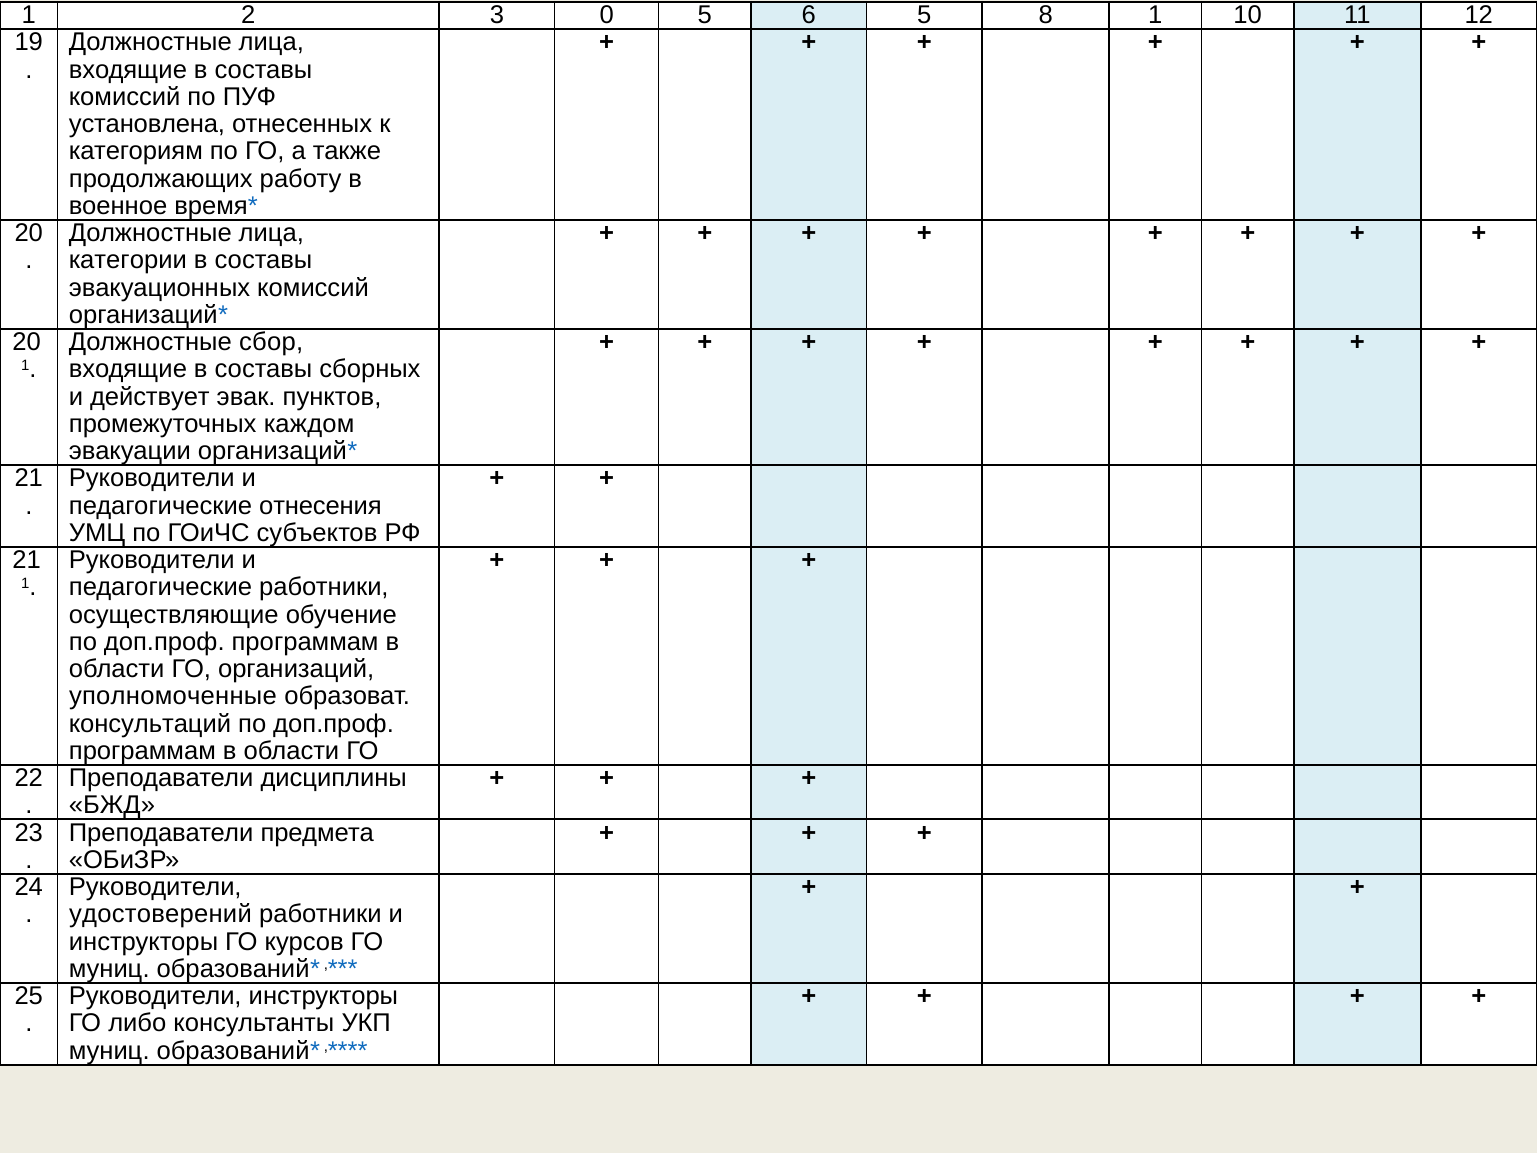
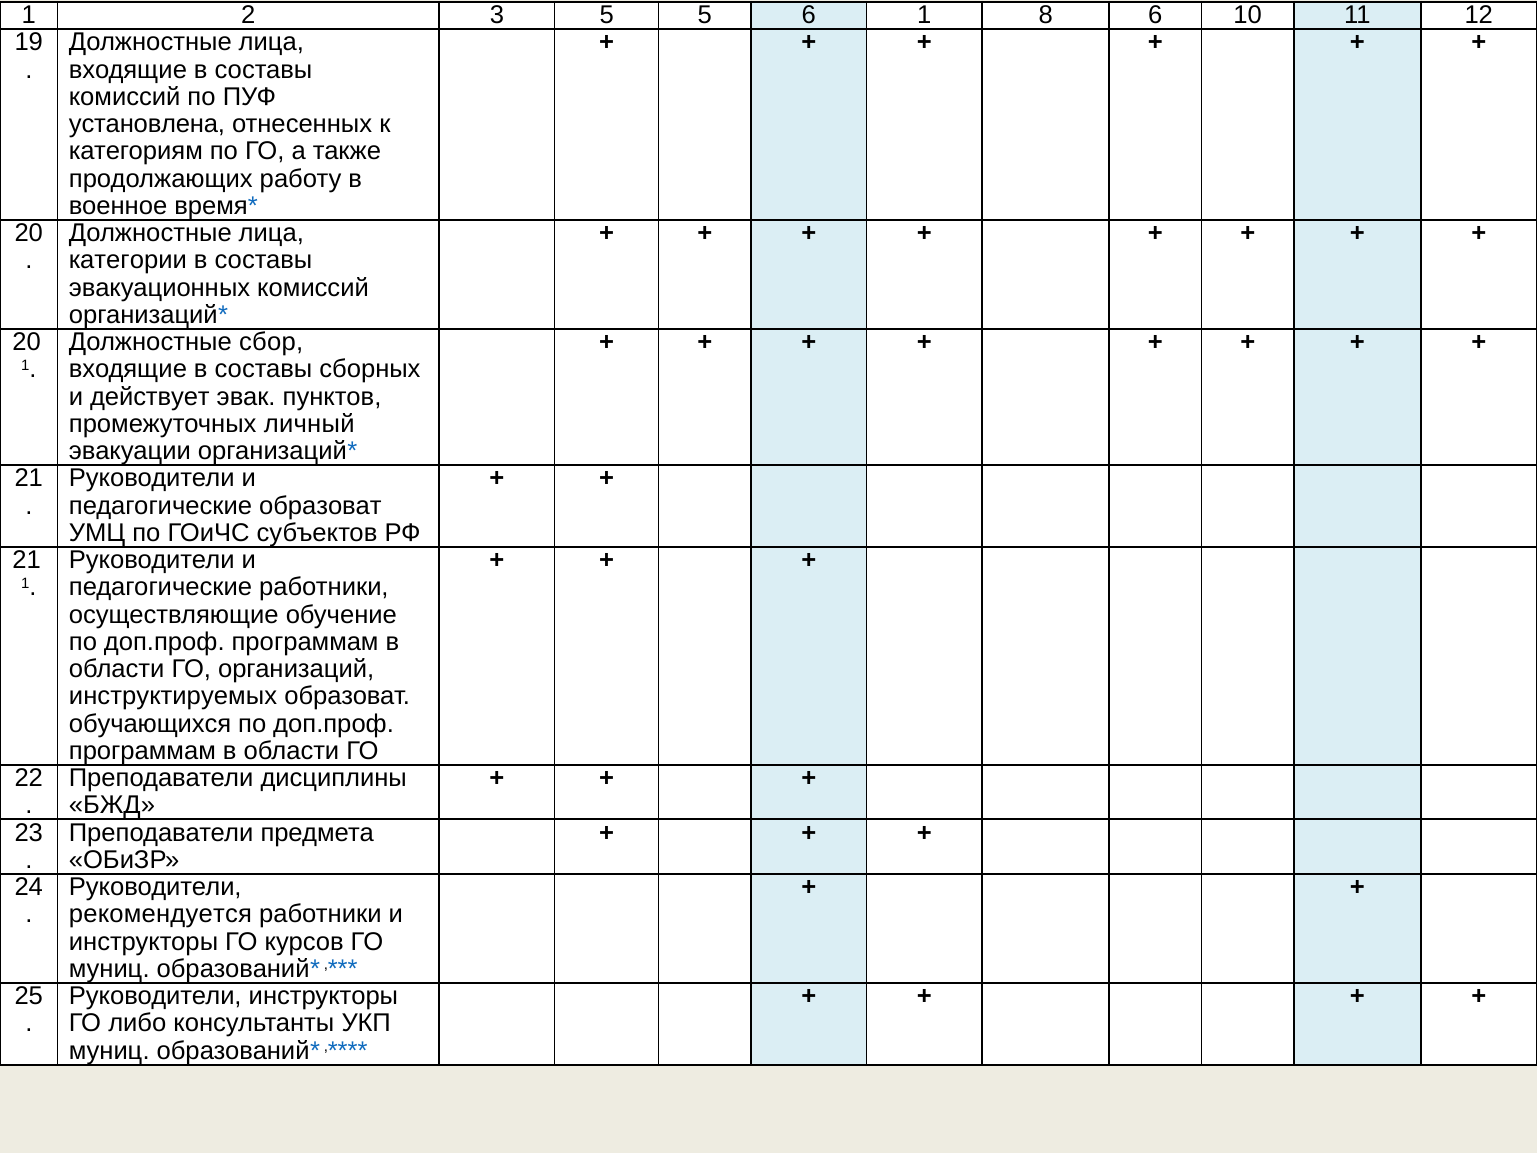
3 0: 0 -> 5
6 5: 5 -> 1
8 1: 1 -> 6
каждом: каждом -> личный
педагогические отнесения: отнесения -> образоват
уполномоченные: уполномоченные -> инструктируемых
консультаций: консультаций -> обучающихся
удостоверений: удостоверений -> рекомендуется
